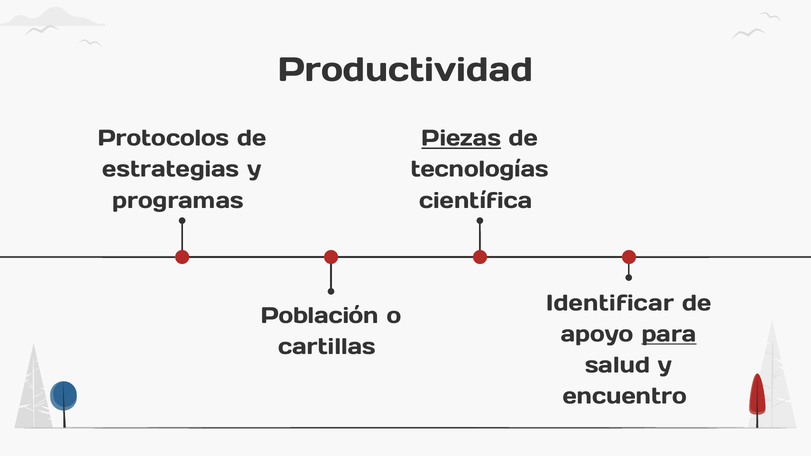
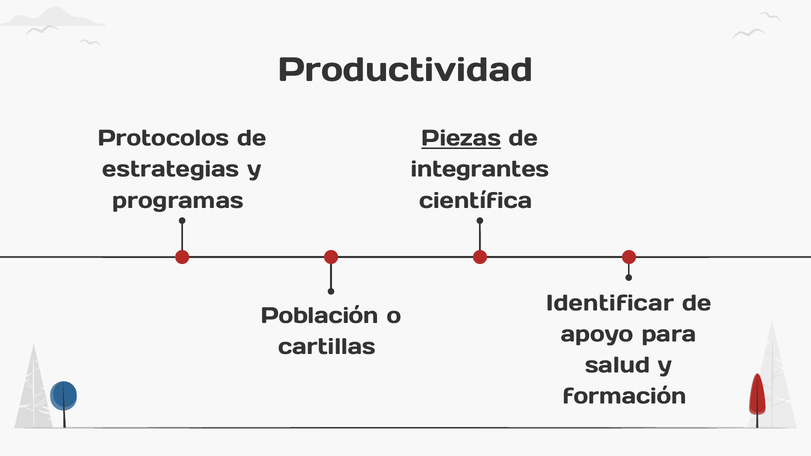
tecnologías: tecnologías -> integrantes
para underline: present -> none
encuentro: encuentro -> formación
